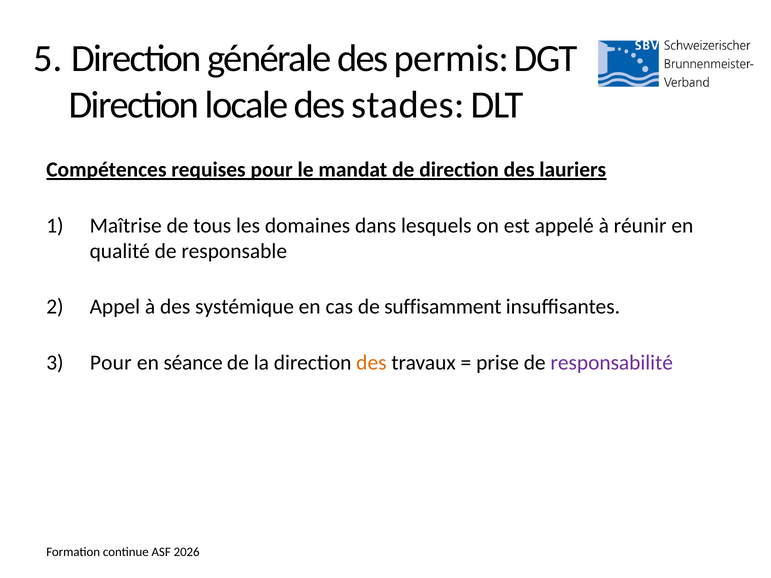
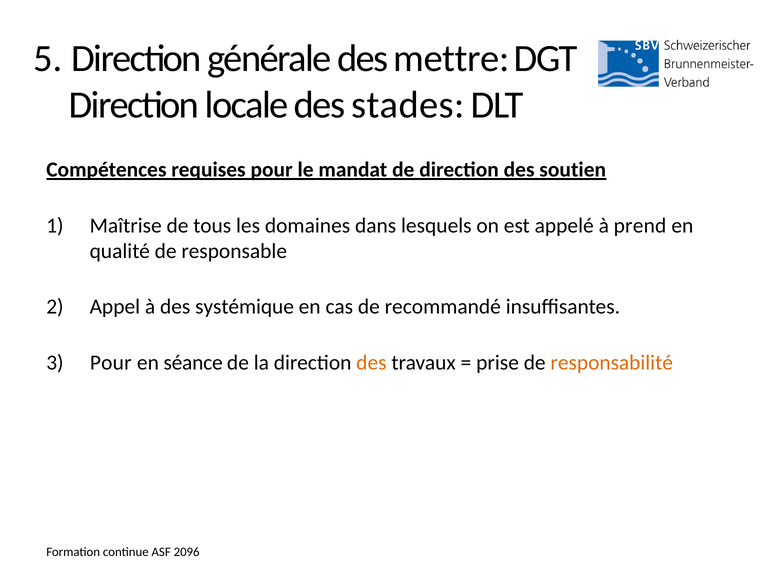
permis: permis -> mettre
lauriers: lauriers -> soutien
réunir: réunir -> prend
suffisamment: suffisamment -> recommandé
responsabilité colour: purple -> orange
2026: 2026 -> 2096
